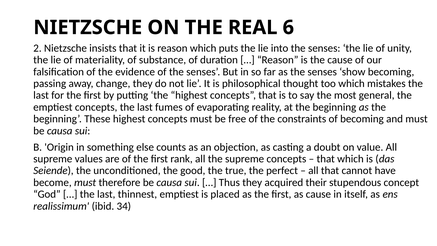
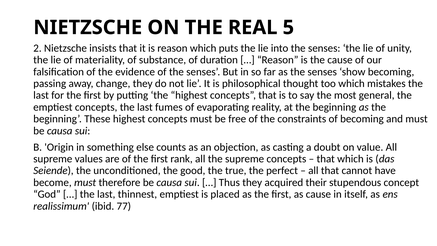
6: 6 -> 5
34: 34 -> 77
